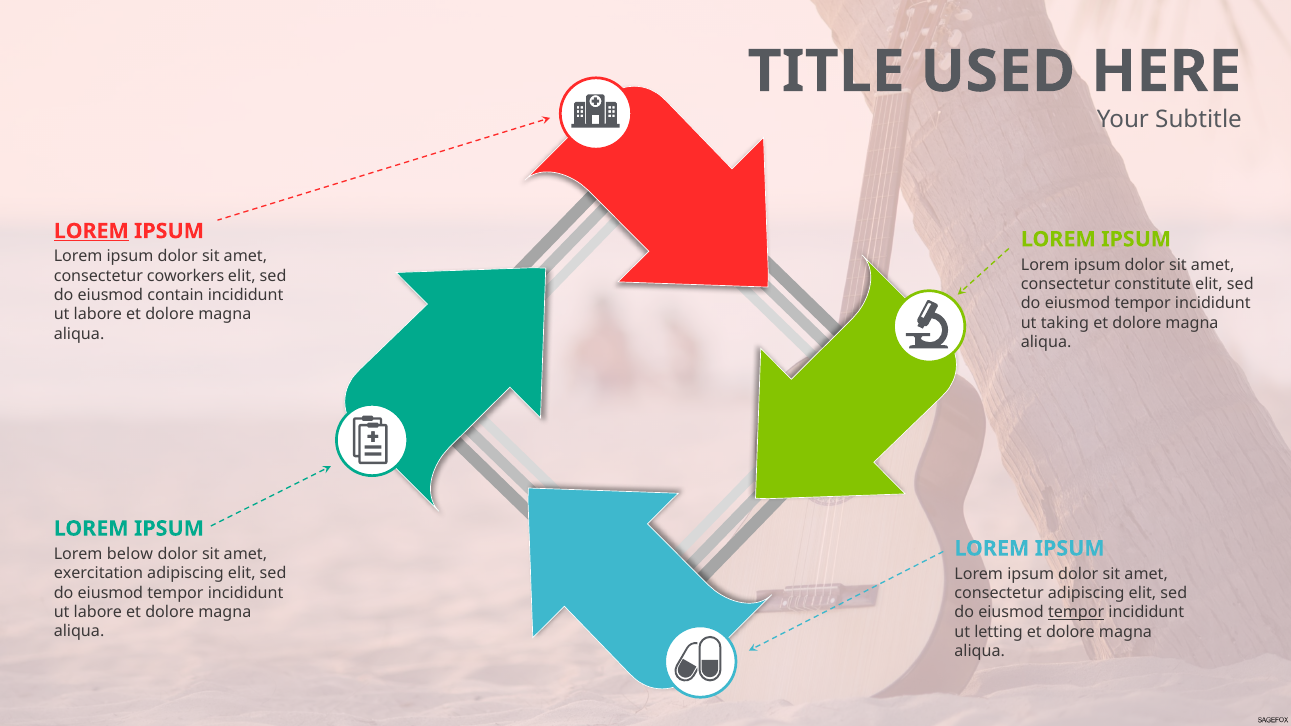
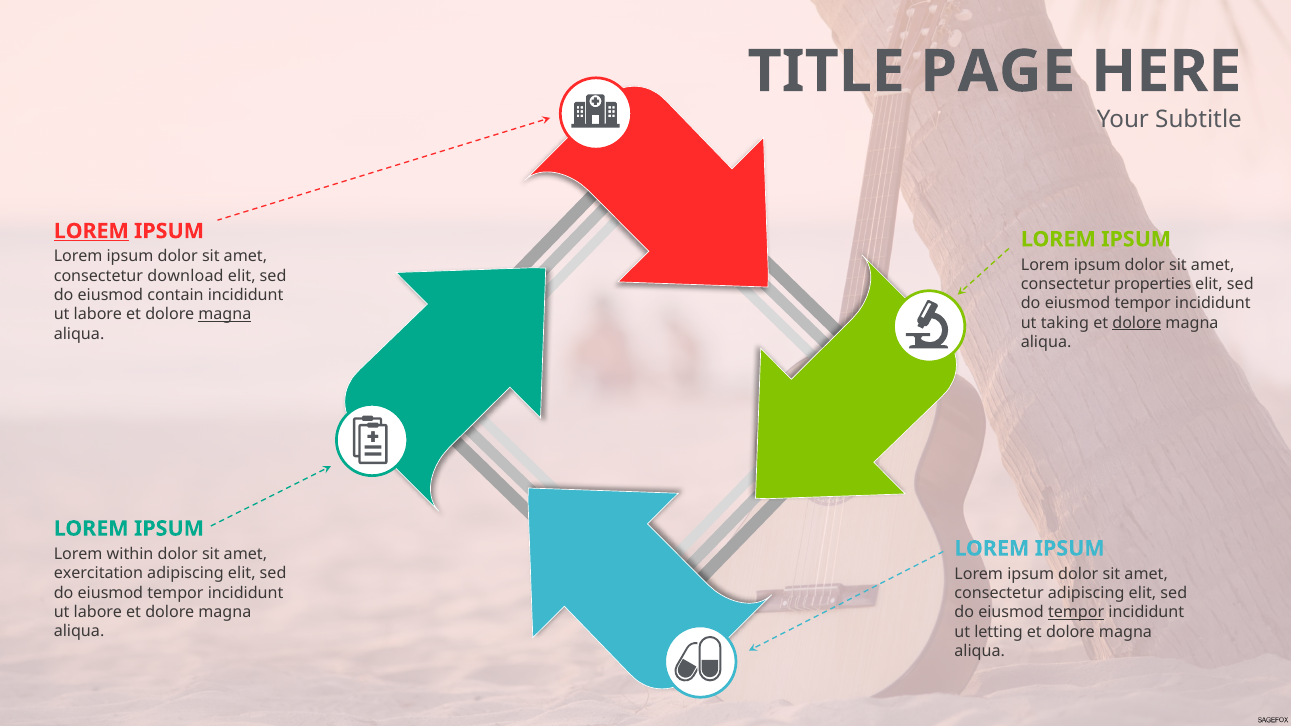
USED: USED -> PAGE
coworkers: coworkers -> download
constitute: constitute -> properties
magna at (225, 315) underline: none -> present
dolore at (1137, 323) underline: none -> present
below: below -> within
